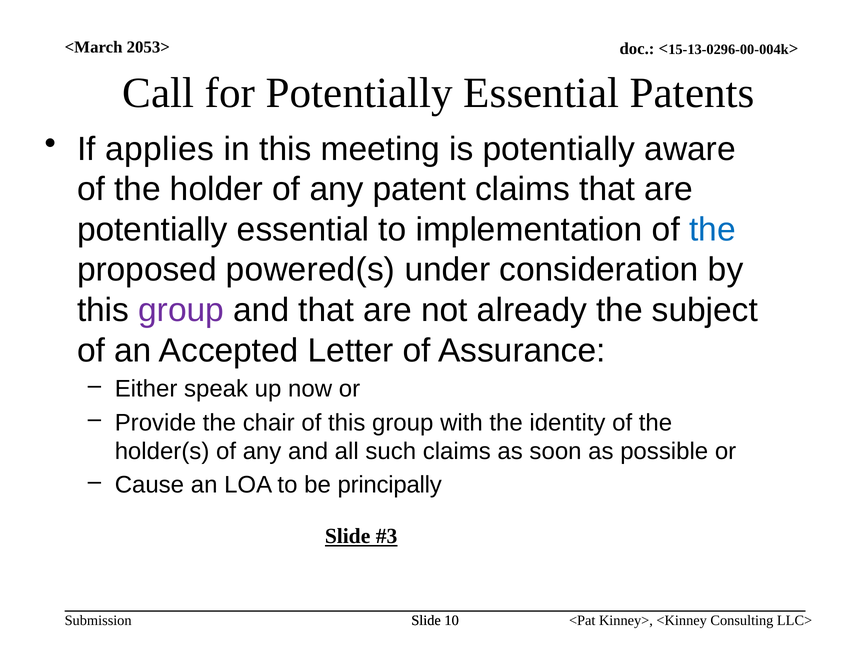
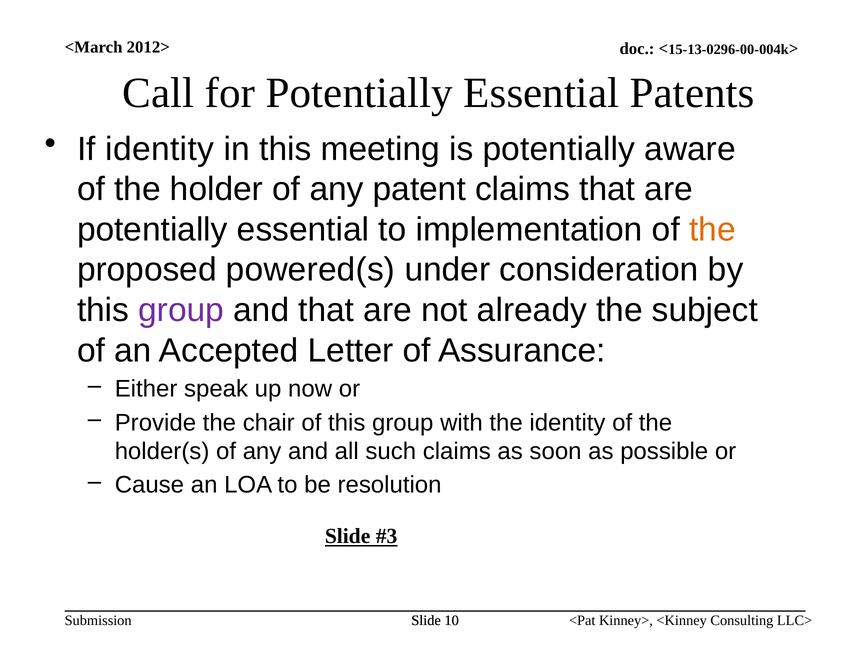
2053>: 2053> -> 2012>
If applies: applies -> identity
the at (712, 230) colour: blue -> orange
principally: principally -> resolution
